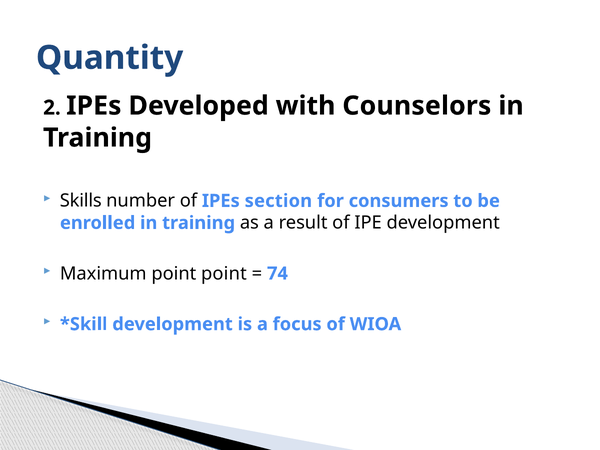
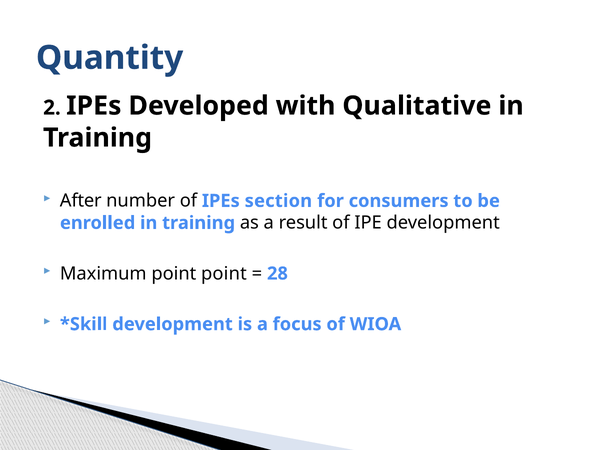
Counselors: Counselors -> Qualitative
Skills: Skills -> After
74: 74 -> 28
